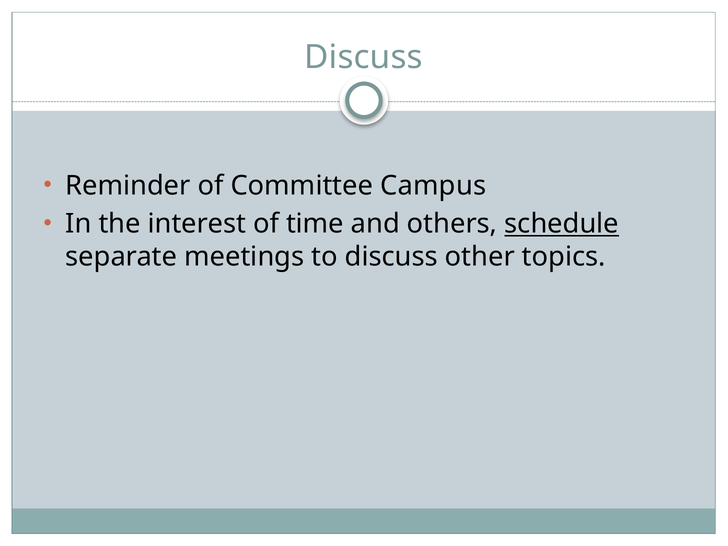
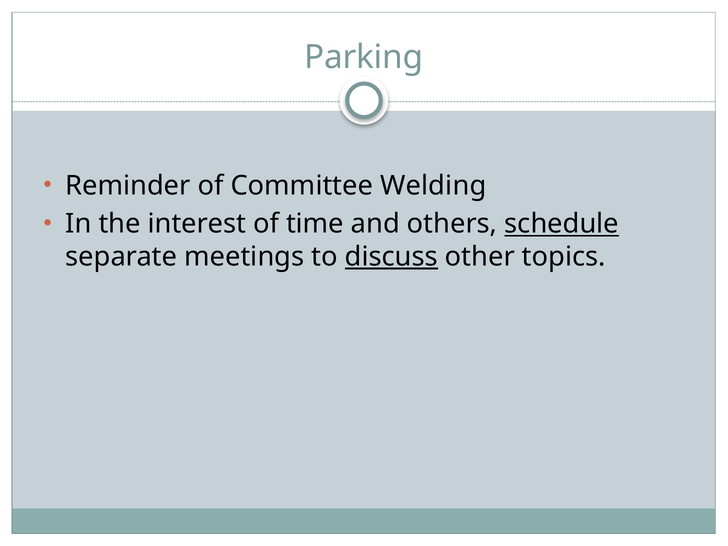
Discuss at (364, 57): Discuss -> Parking
Campus: Campus -> Welding
discuss at (391, 257) underline: none -> present
